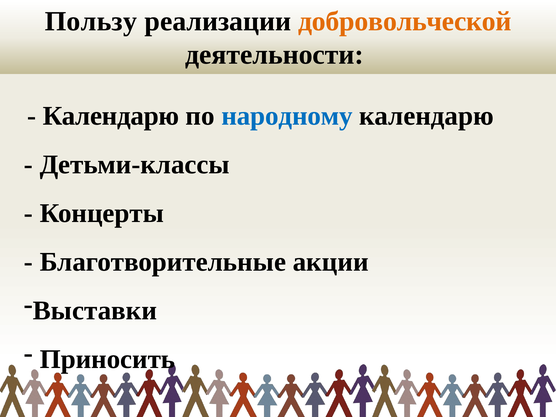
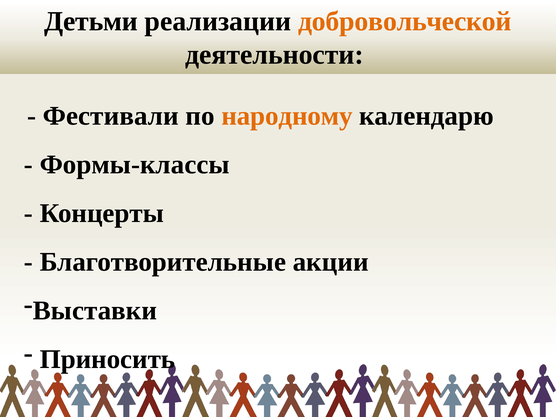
Пользу: Пользу -> Детьми
Календарю at (111, 116): Календарю -> Фестивали
народному colour: blue -> orange
Детьми-классы: Детьми-классы -> Формы-классы
